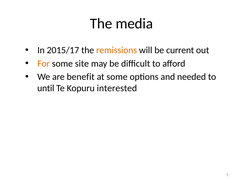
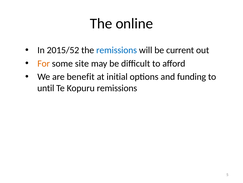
media: media -> online
2015/17: 2015/17 -> 2015/52
remissions at (117, 50) colour: orange -> blue
at some: some -> initial
needed: needed -> funding
Kopuru interested: interested -> remissions
